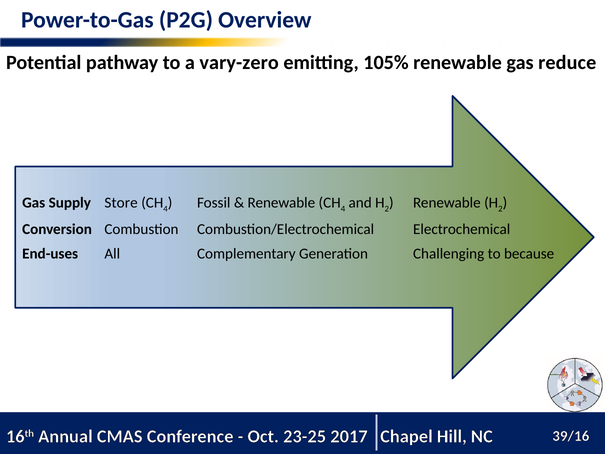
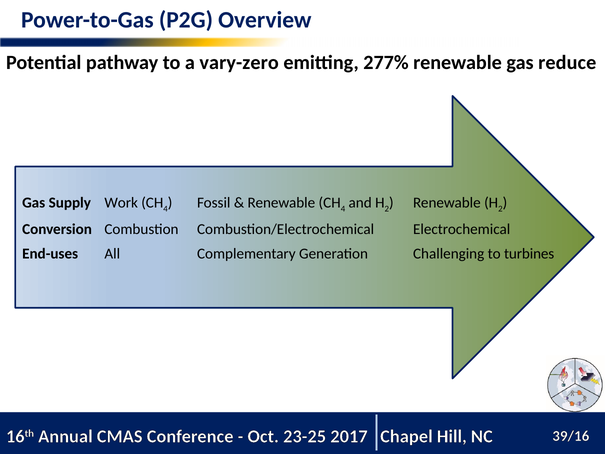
105%: 105% -> 277%
Store: Store -> Work
because: because -> turbines
